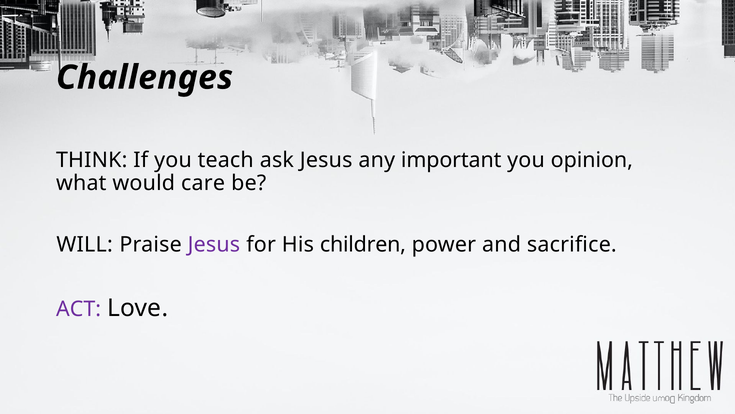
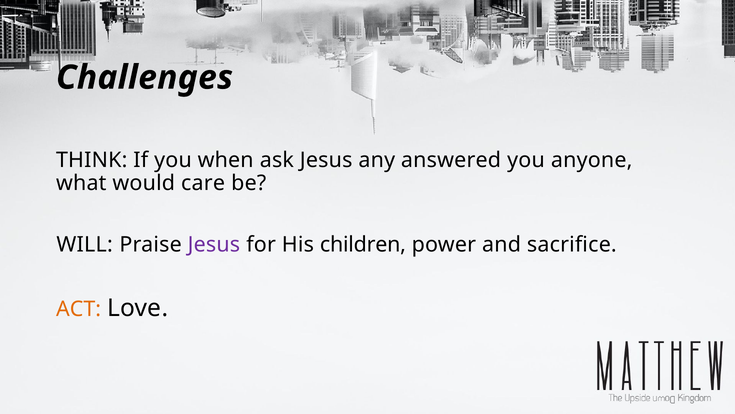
teach: teach -> when
important: important -> answered
opinion: opinion -> anyone
ACT colour: purple -> orange
